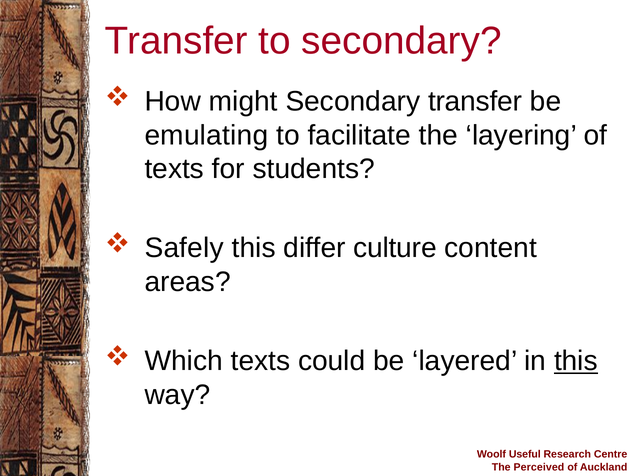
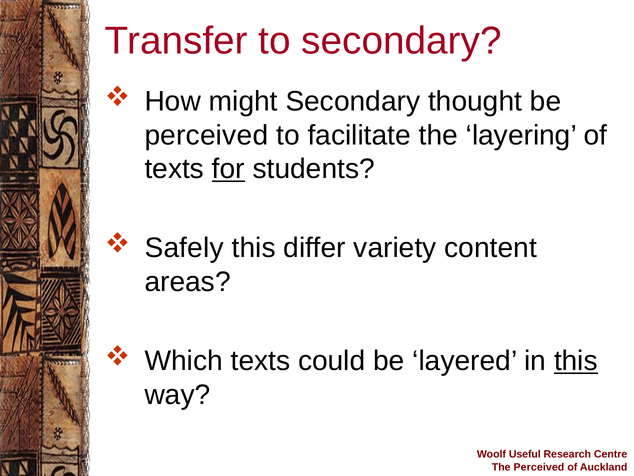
Secondary transfer: transfer -> thought
emulating at (206, 135): emulating -> perceived
for underline: none -> present
culture: culture -> variety
